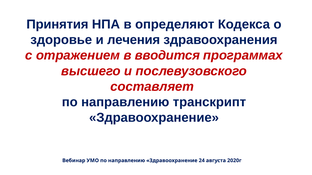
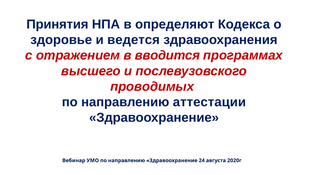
лечения: лечения -> ведется
составляет: составляет -> проводимых
транскрипт: транскрипт -> аттестации
